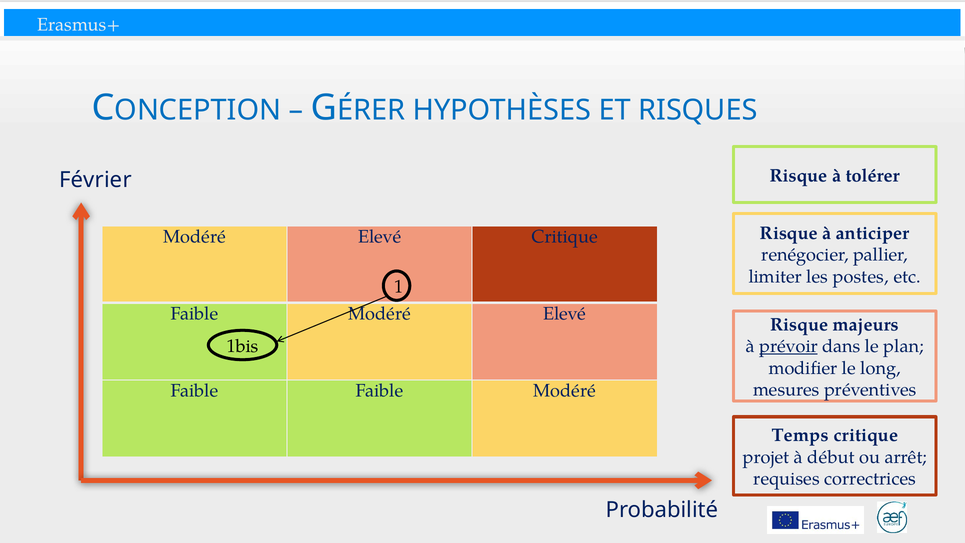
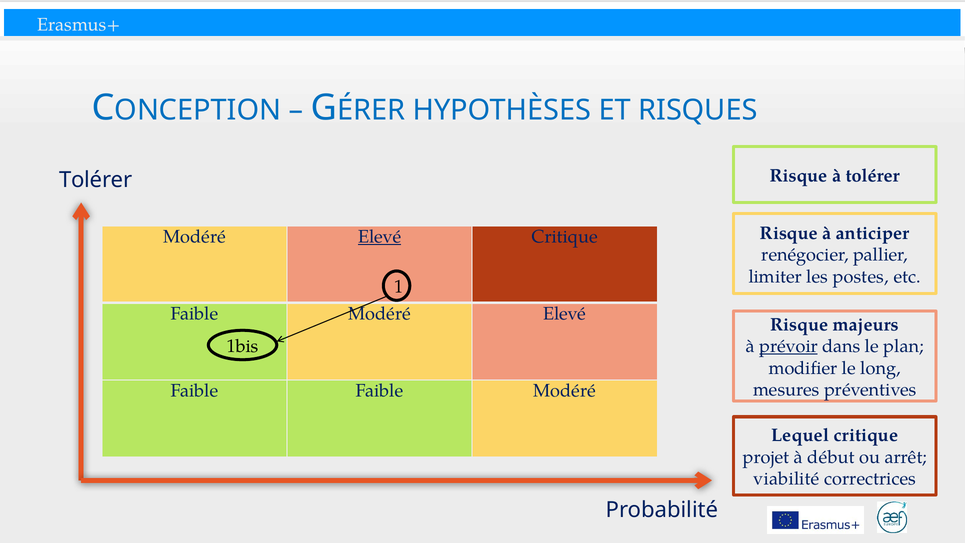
Février at (96, 180): Février -> Tolérer
Elevé at (380, 237) underline: none -> present
Temps: Temps -> Lequel
requises: requises -> viabilité
